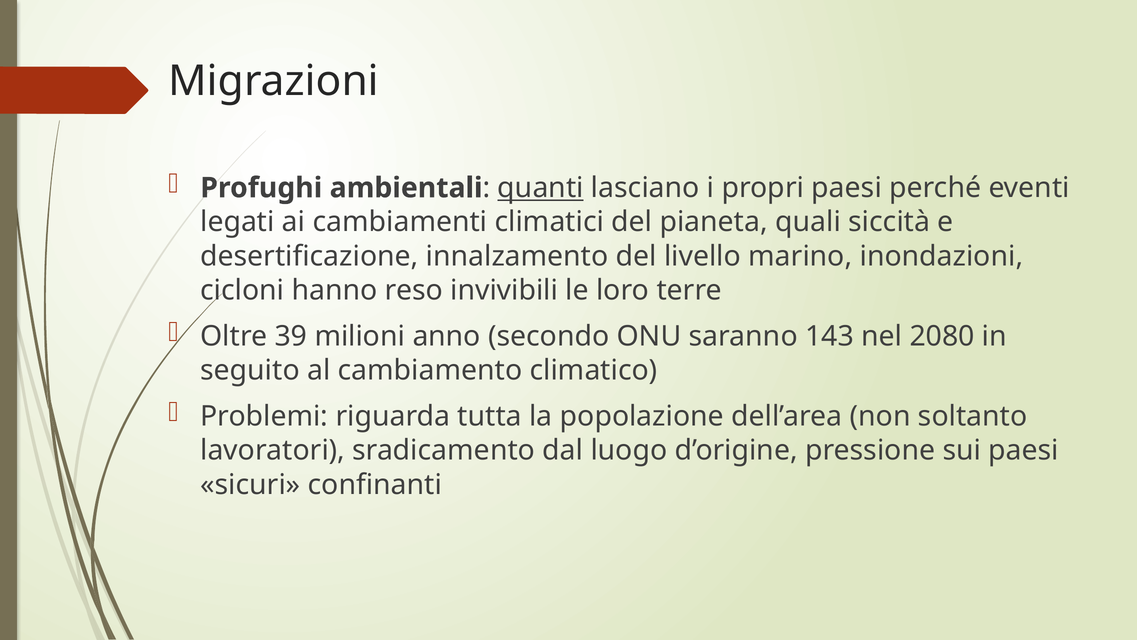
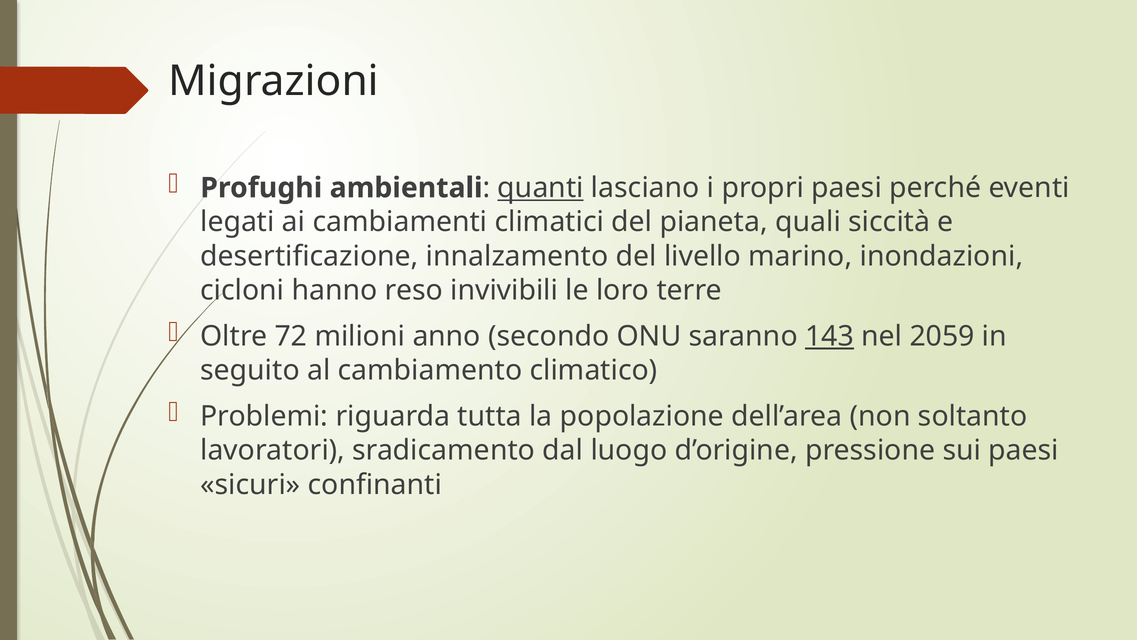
39: 39 -> 72
143 underline: none -> present
2080: 2080 -> 2059
